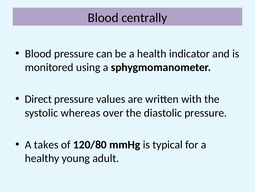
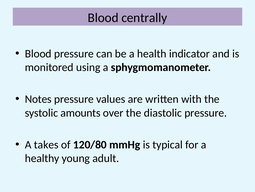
Direct: Direct -> Notes
whereas: whereas -> amounts
